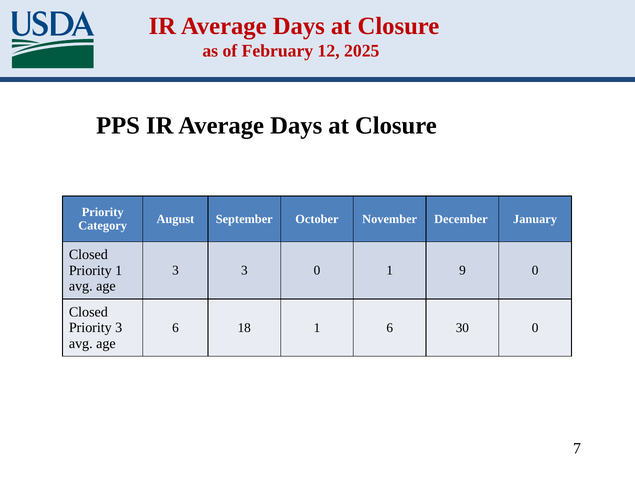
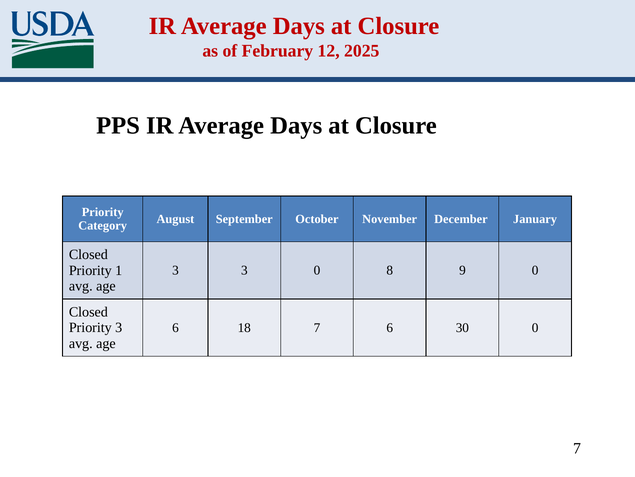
0 1: 1 -> 8
18 1: 1 -> 7
